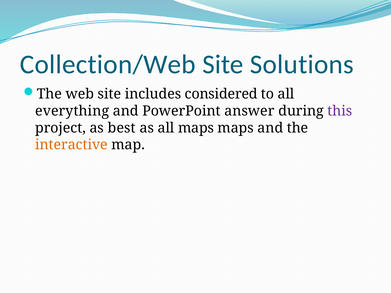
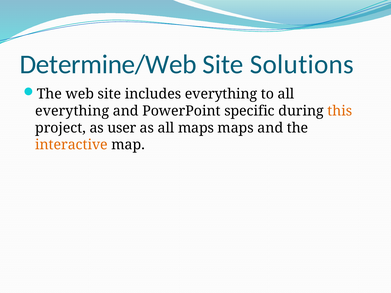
Collection/Web: Collection/Web -> Determine/Web
includes considered: considered -> everything
answer: answer -> specific
this colour: purple -> orange
best: best -> user
